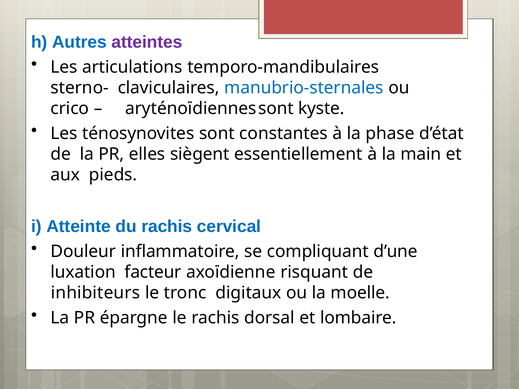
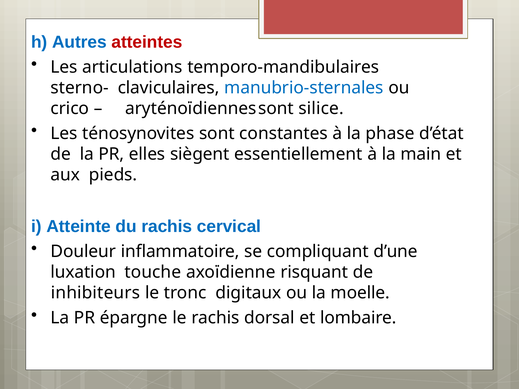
atteintes colour: purple -> red
kyste: kyste -> silice
facteur: facteur -> touche
